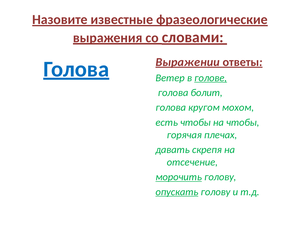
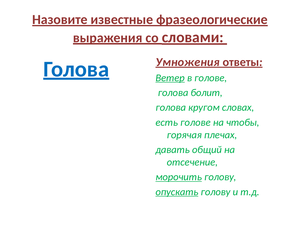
Выражении: Выражении -> Умножения
Ветер underline: none -> present
голове at (211, 78) underline: present -> none
мохом: мохом -> словах
есть чтобы: чтобы -> голове
скрепя: скрепя -> общий
